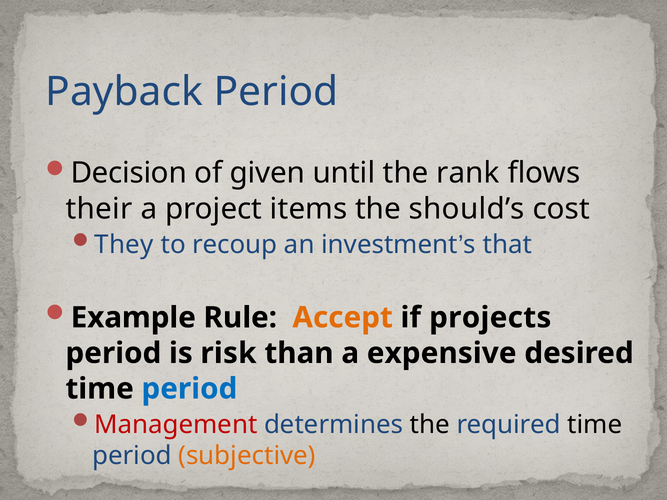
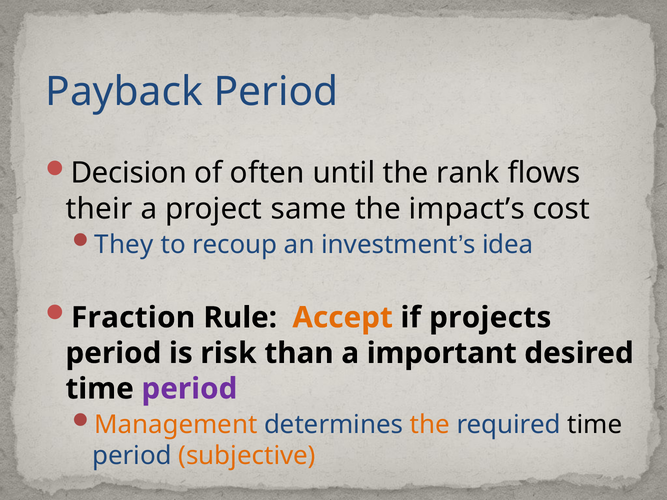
given: given -> often
items: items -> same
should’s: should’s -> impact’s
that: that -> idea
Example: Example -> Fraction
expensive: expensive -> important
period at (189, 389) colour: blue -> purple
Management colour: red -> orange
the at (430, 425) colour: black -> orange
